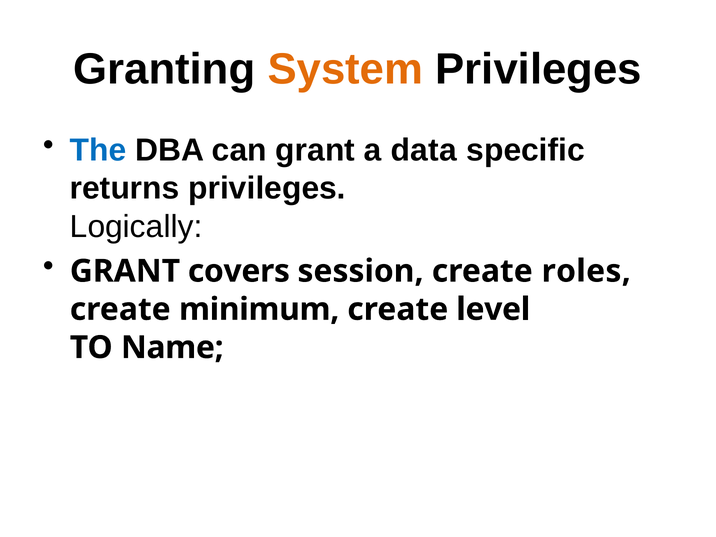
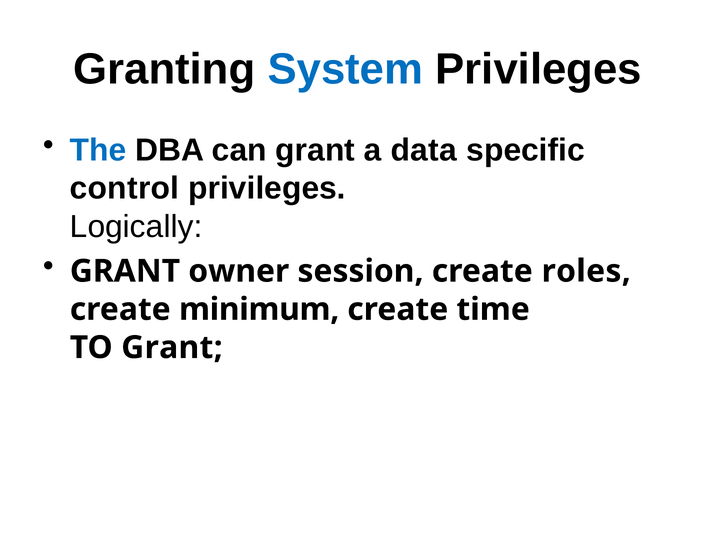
System colour: orange -> blue
returns: returns -> control
covers: covers -> owner
level: level -> time
TO Name: Name -> Grant
